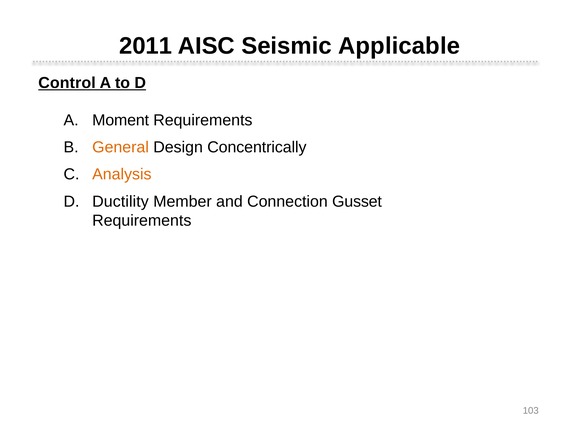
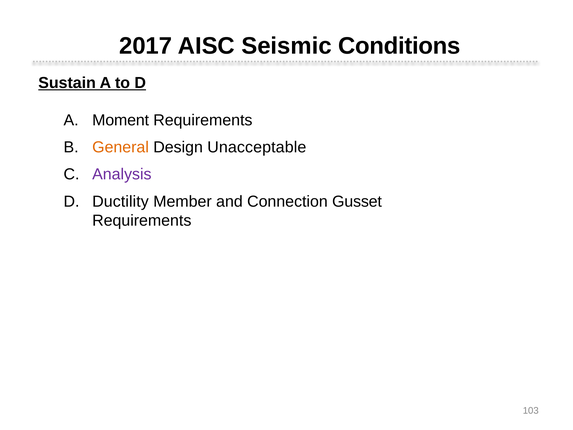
2011: 2011 -> 2017
Applicable: Applicable -> Conditions
Control: Control -> Sustain
Concentrically: Concentrically -> Unacceptable
Analysis colour: orange -> purple
